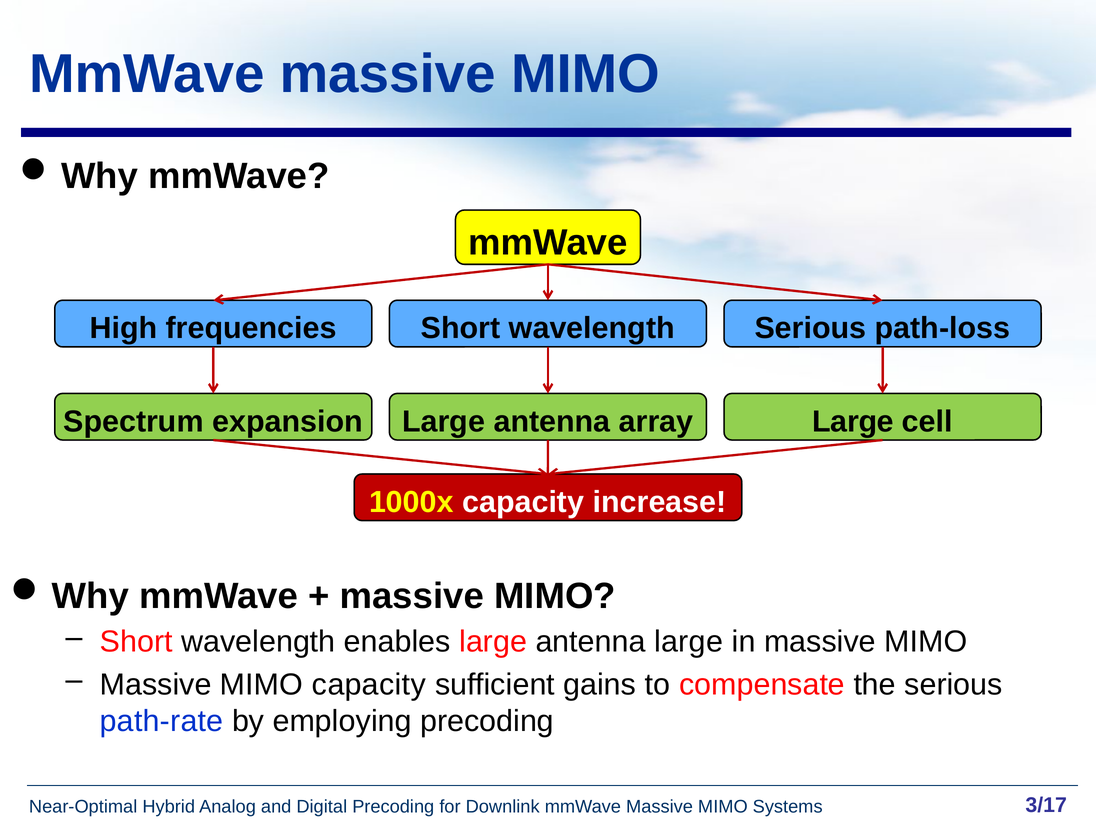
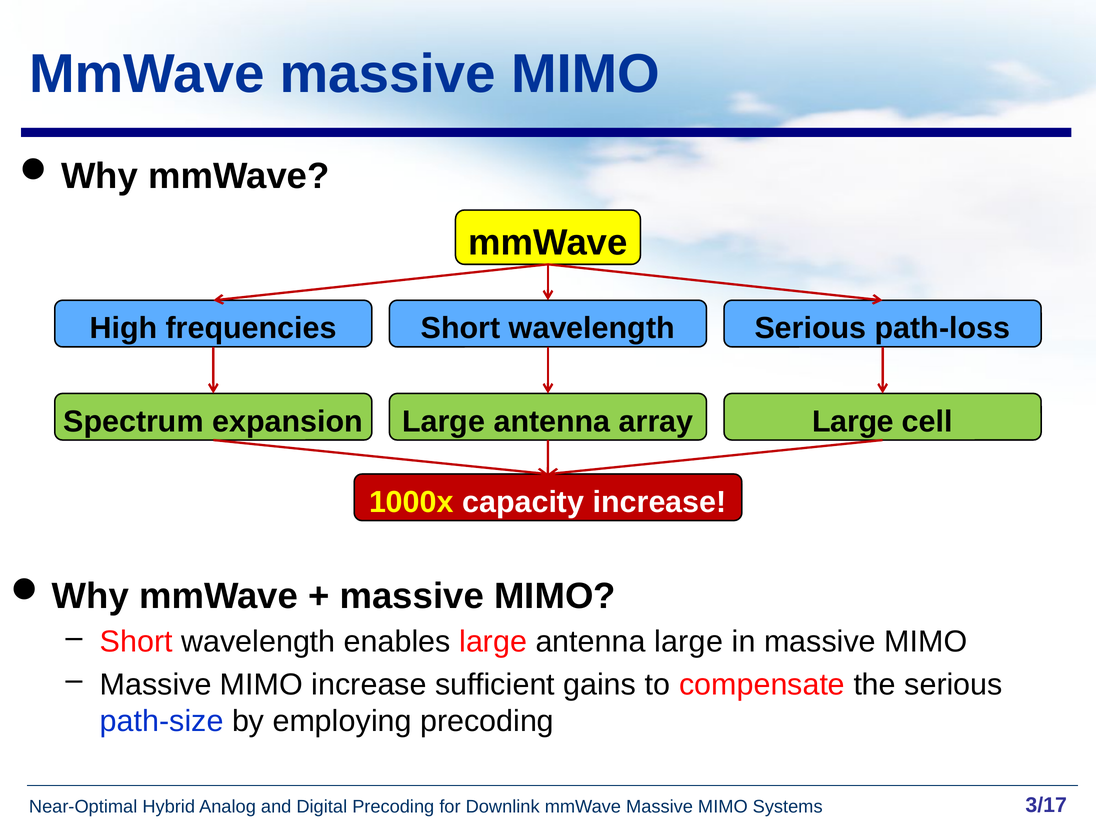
MIMO capacity: capacity -> increase
path-rate: path-rate -> path-size
